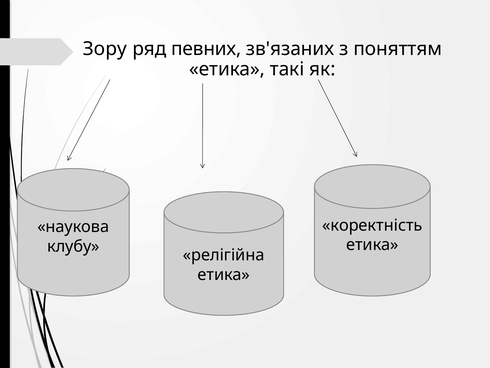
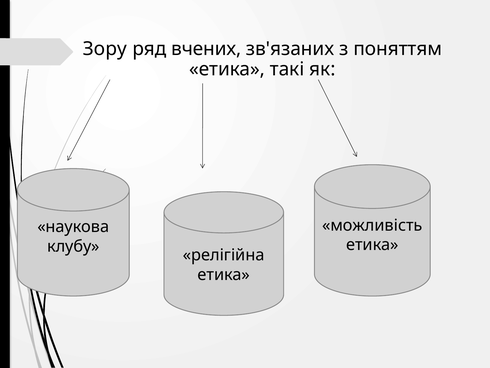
певних: певних -> вчених
коректність: коректність -> можливість
